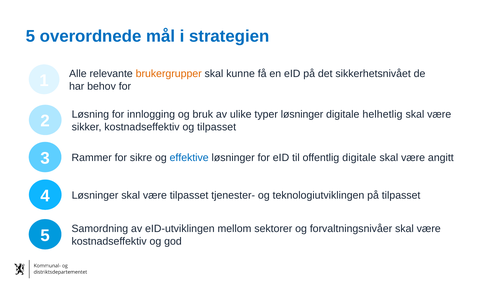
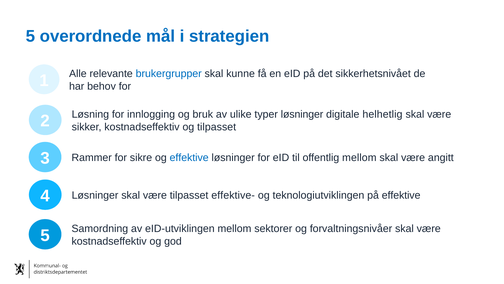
brukergrupper colour: orange -> blue
offentlig digitale: digitale -> mellom
tjenester-: tjenester- -> effektive-
på tilpasset: tilpasset -> effektive
